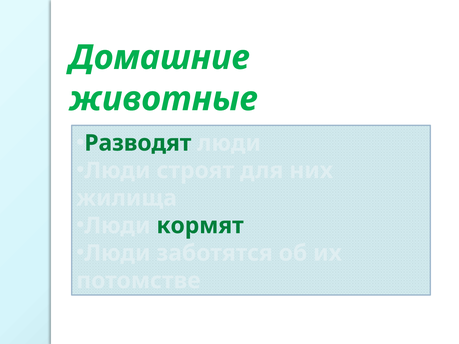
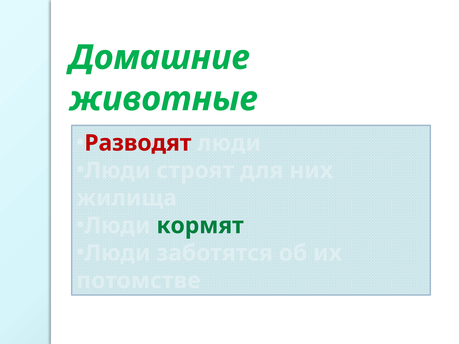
Разводят colour: green -> red
